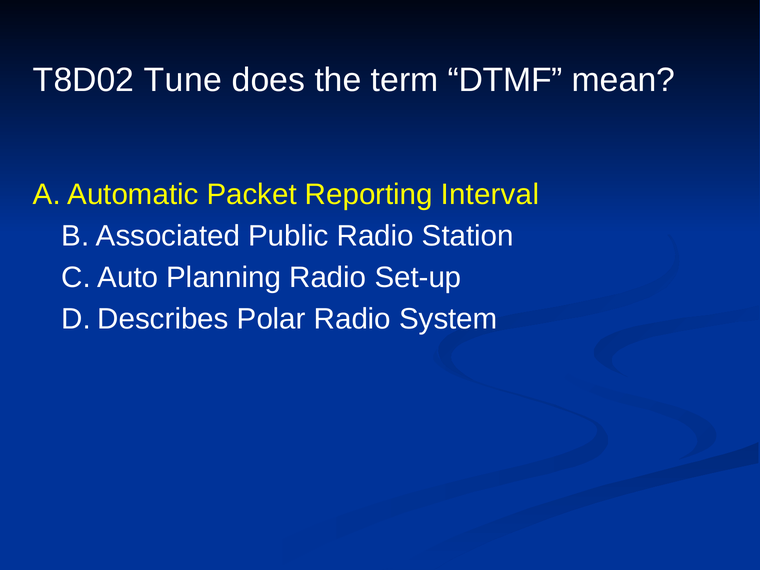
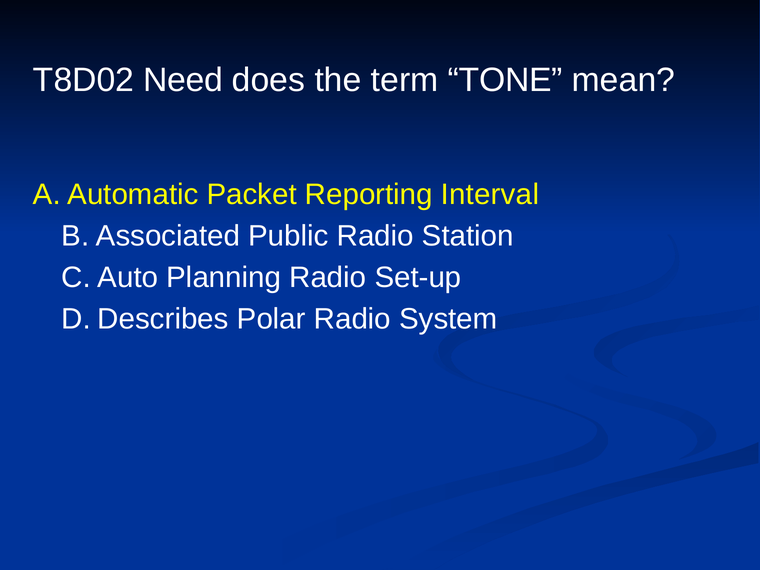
Tune: Tune -> Need
DTMF: DTMF -> TONE
